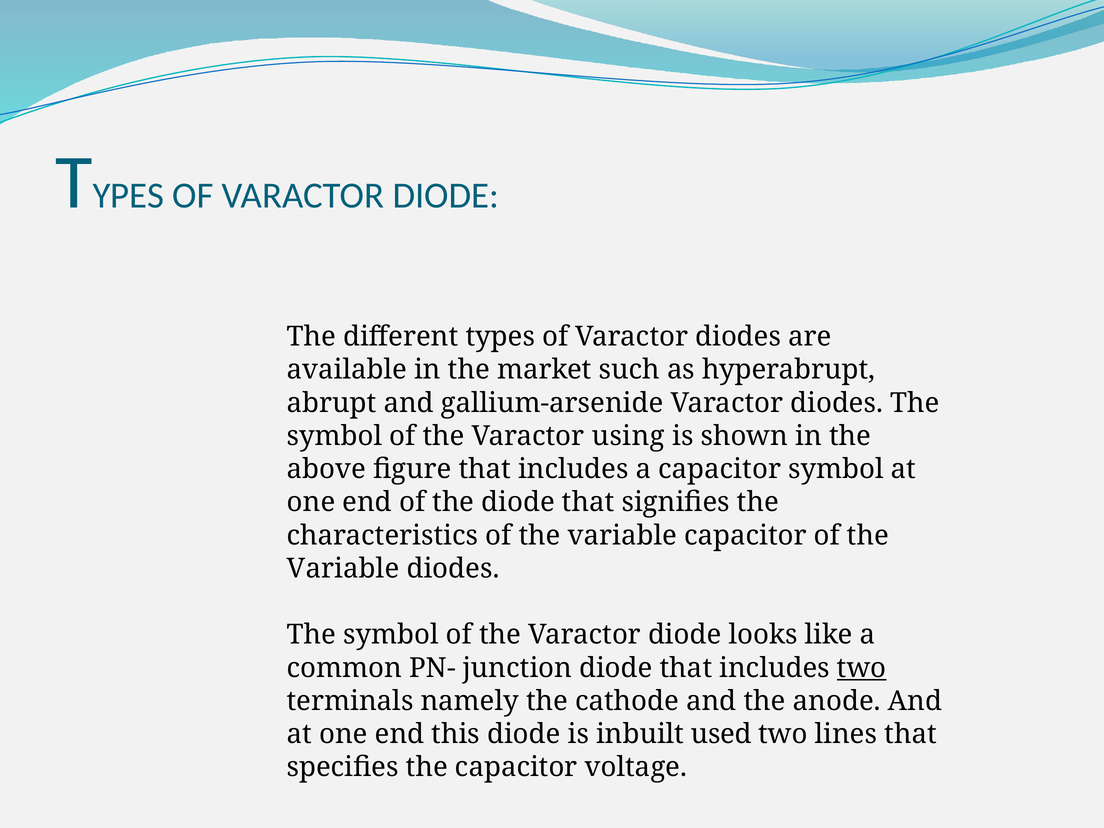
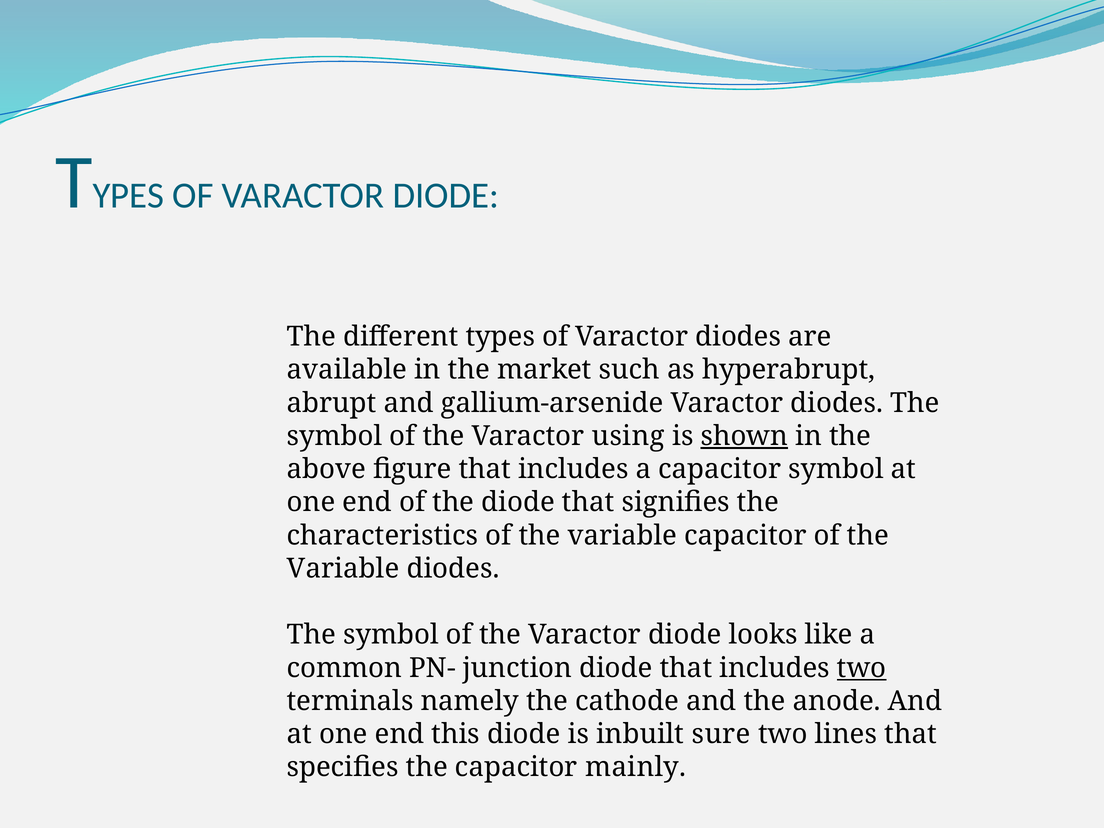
shown underline: none -> present
used: used -> sure
voltage: voltage -> mainly
